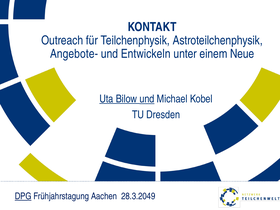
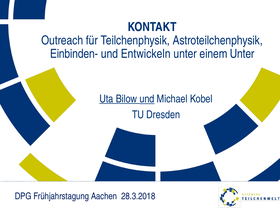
Angebote-: Angebote- -> Einbinden-
einem Neue: Neue -> Unter
DPG underline: present -> none
28.3.2049: 28.3.2049 -> 28.3.2018
